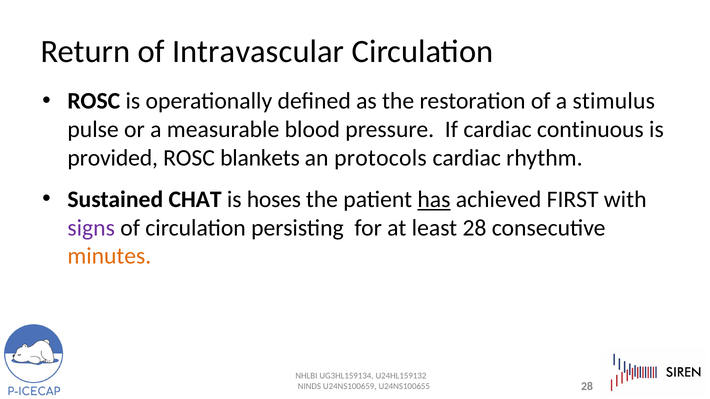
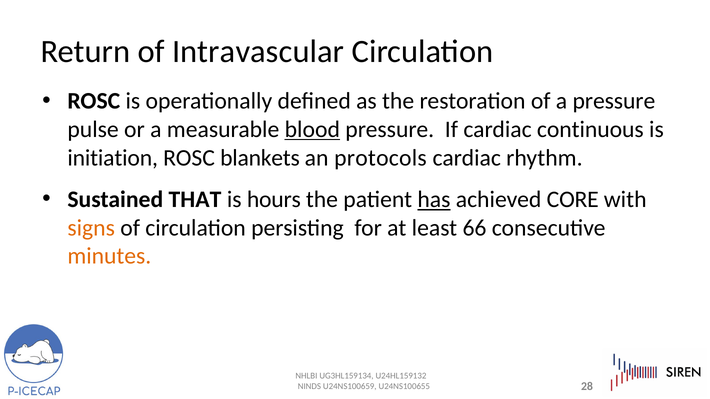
a stimulus: stimulus -> pressure
blood underline: none -> present
provided: provided -> initiation
CHAT: CHAT -> THAT
hoses: hoses -> hours
FIRST: FIRST -> CORE
signs colour: purple -> orange
least 28: 28 -> 66
